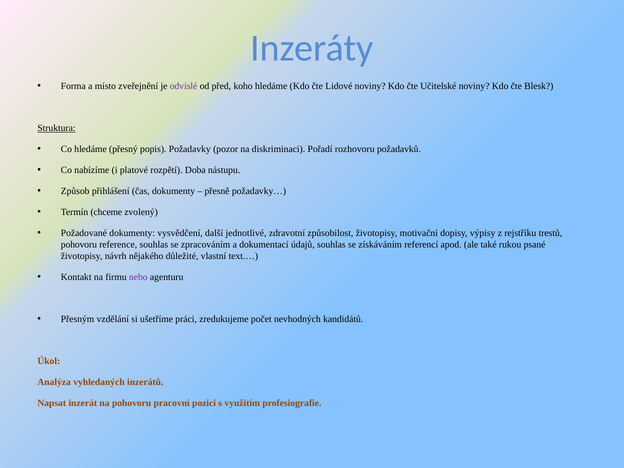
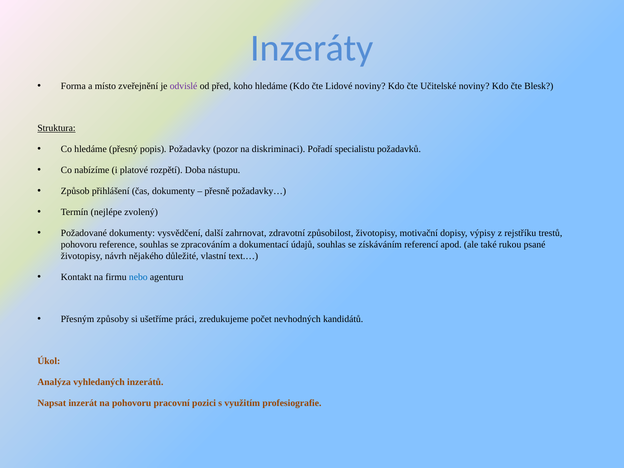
rozhovoru: rozhovoru -> specialistu
chceme: chceme -> nejlépe
jednotlivé: jednotlivé -> zahrnovat
nebo colour: purple -> blue
vzdělání: vzdělání -> způsoby
